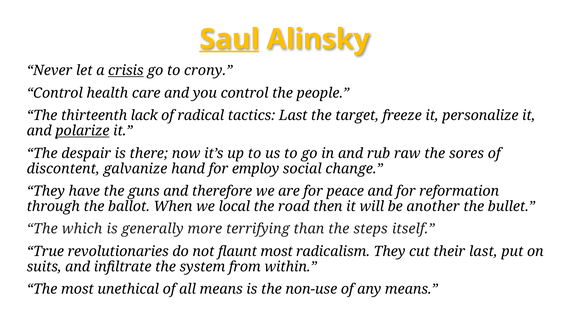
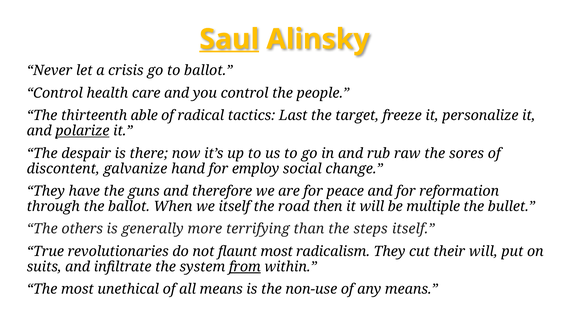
crisis underline: present -> none
to crony: crony -> ballot
lack: lack -> able
we local: local -> itself
another: another -> multiple
which: which -> others
their last: last -> will
from underline: none -> present
